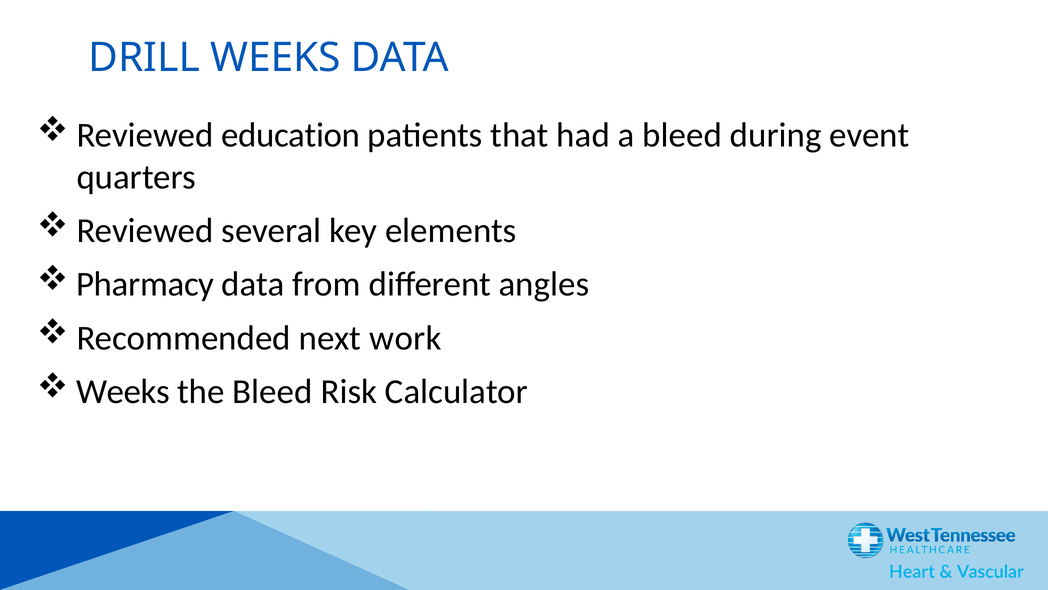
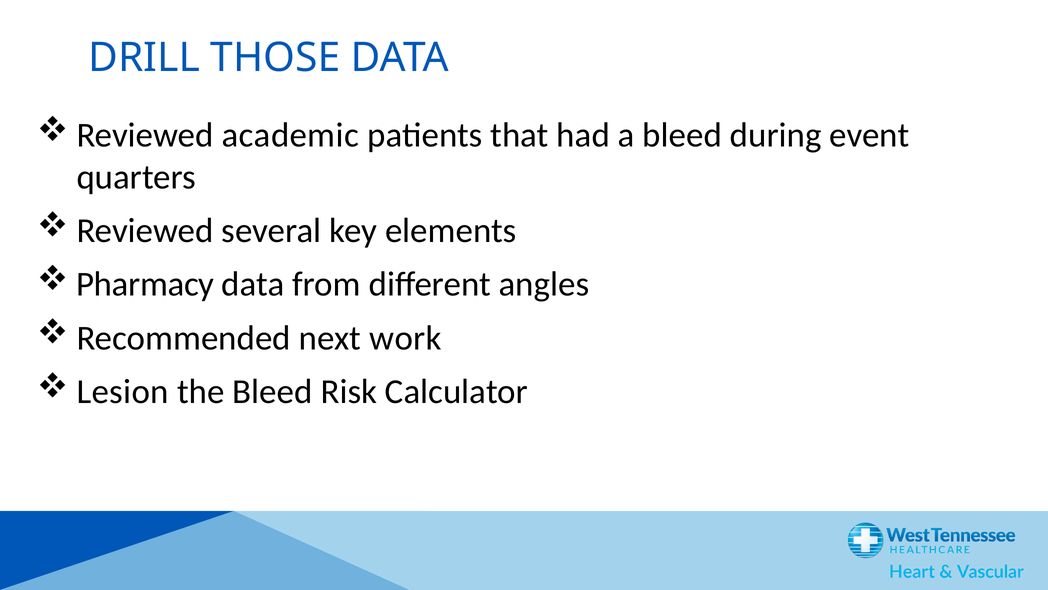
DRILL WEEKS: WEEKS -> THOSE
education: education -> academic
Weeks at (123, 391): Weeks -> Lesion
